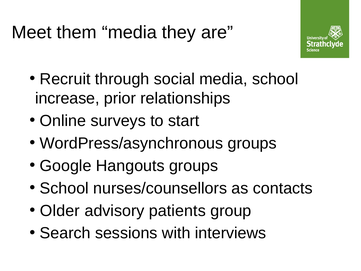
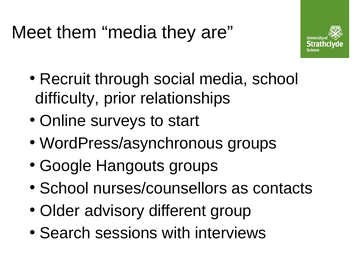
increase: increase -> difficulty
patients: patients -> different
